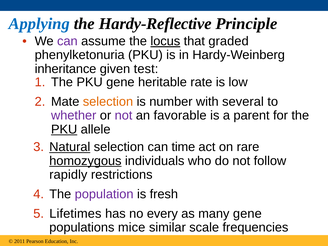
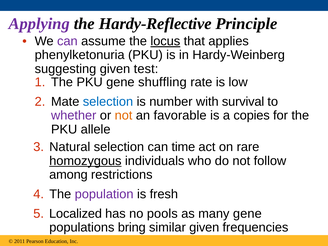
Applying colour: blue -> purple
graded: graded -> applies
inheritance: inheritance -> suggesting
heritable: heritable -> shuffling
selection at (108, 102) colour: orange -> blue
several: several -> survival
not at (124, 116) colour: purple -> orange
parent: parent -> copies
PKU at (64, 129) underline: present -> none
Natural underline: present -> none
rapidly: rapidly -> among
Lifetimes: Lifetimes -> Localized
every: every -> pools
mice: mice -> bring
similar scale: scale -> given
